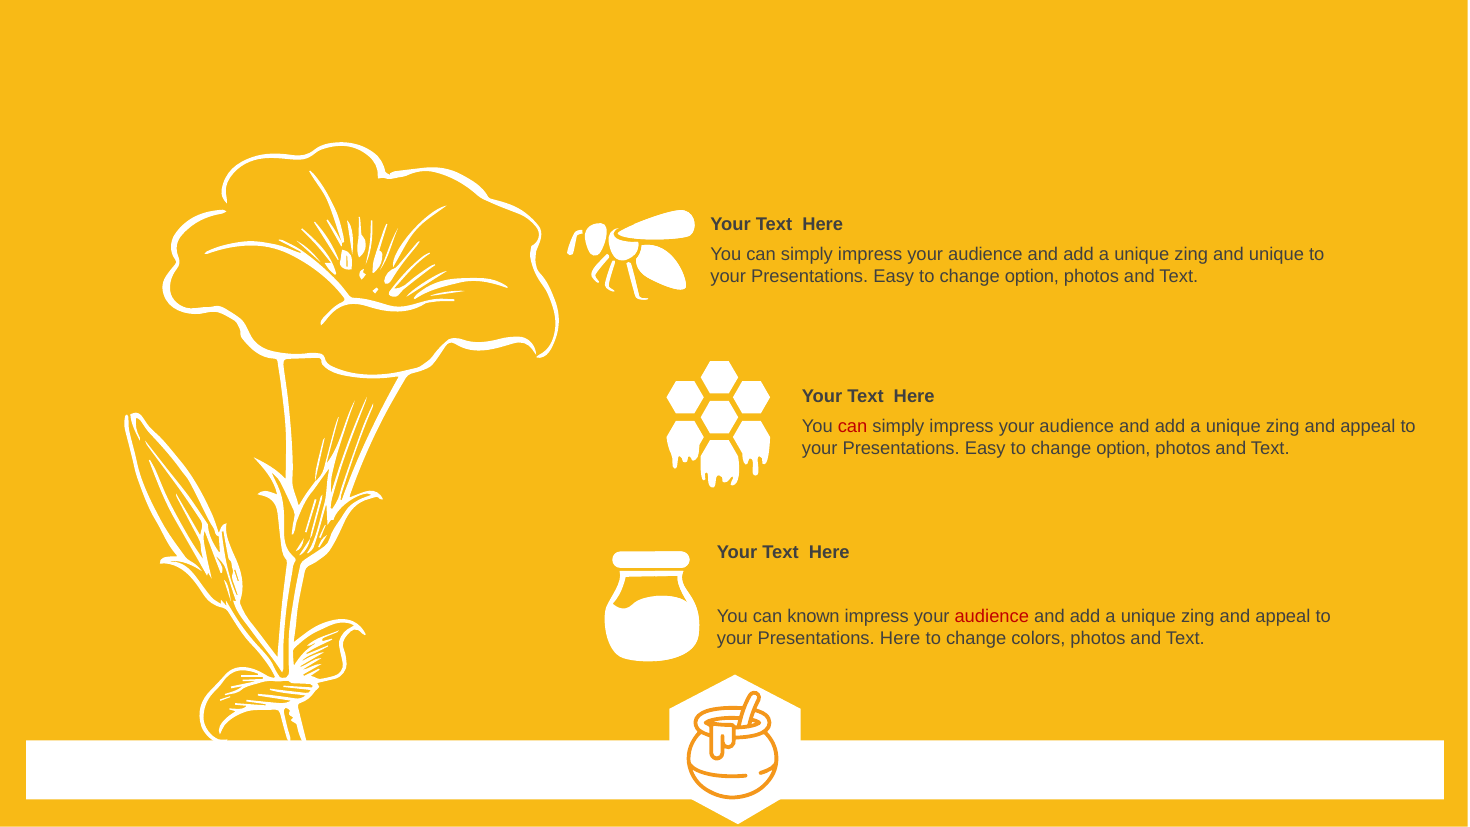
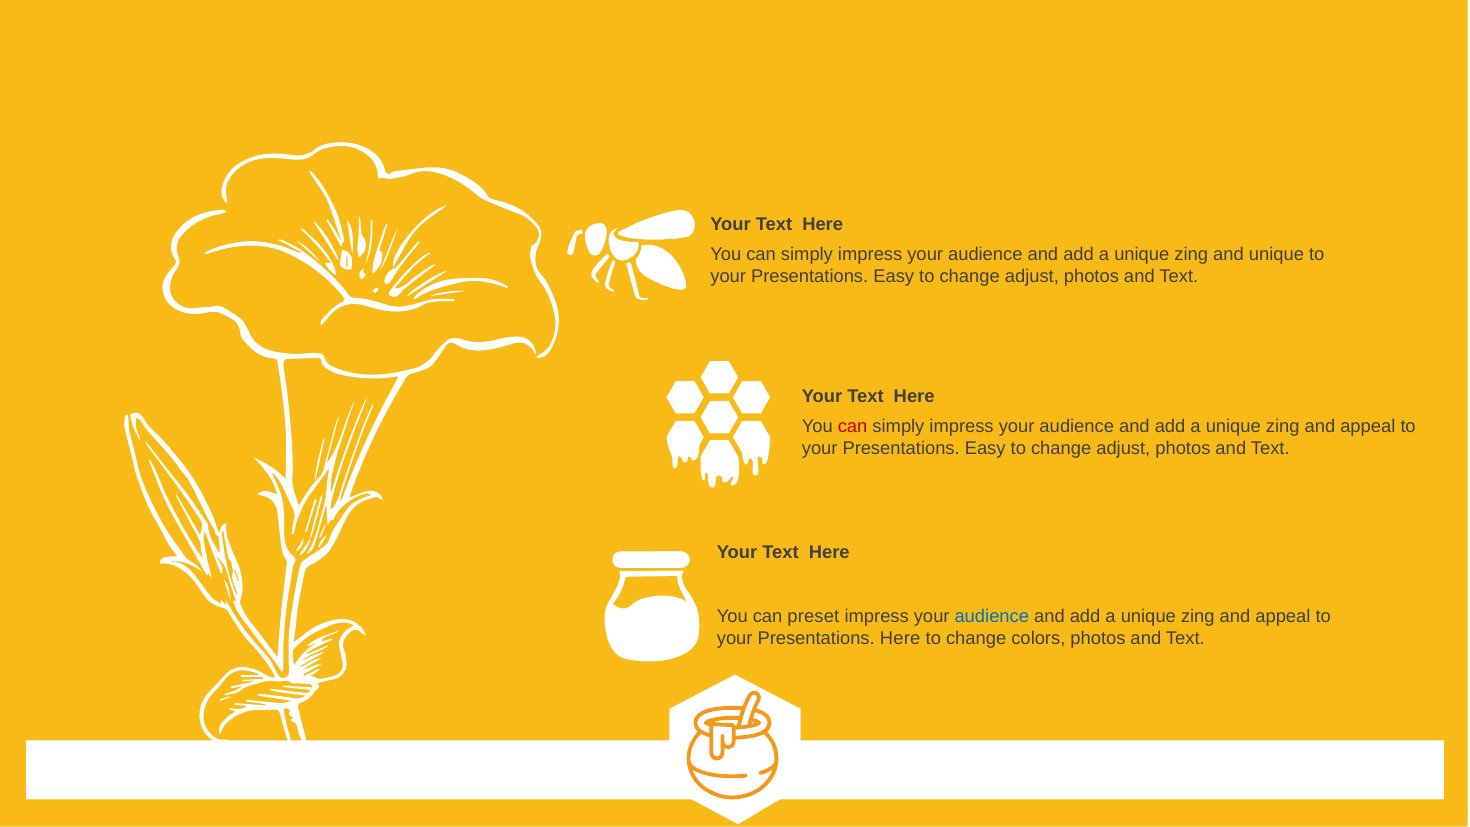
option at (1032, 277): option -> adjust
option at (1123, 449): option -> adjust
known: known -> preset
audience at (992, 616) colour: red -> blue
